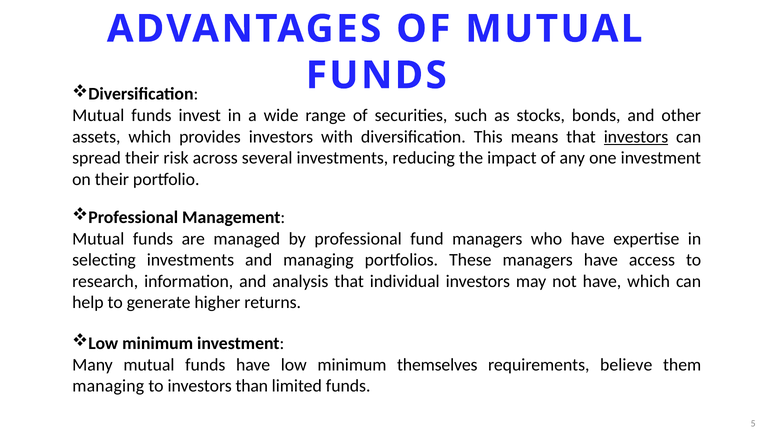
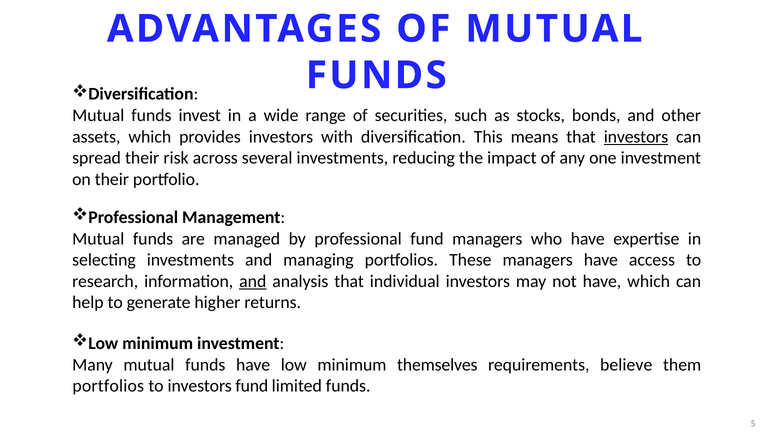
and at (253, 281) underline: none -> present
managing at (108, 386): managing -> portfolios
investors than: than -> fund
